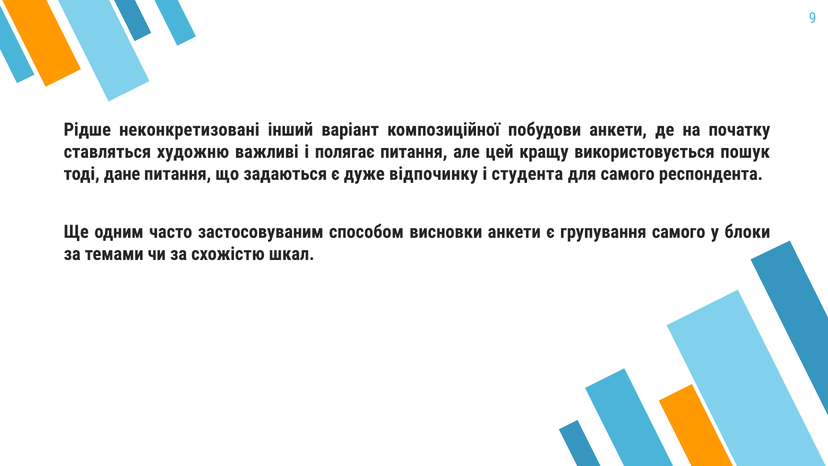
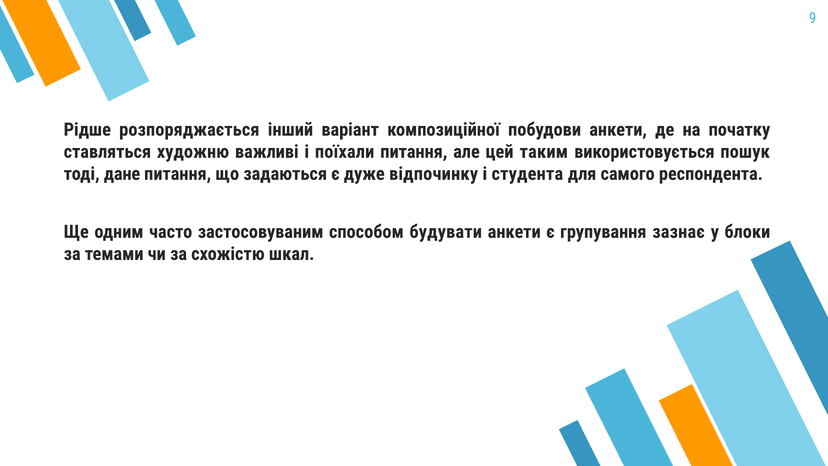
неконкретизовані: неконкретизовані -> розпоряджається
полягає: полягає -> поїхали
кращу: кращу -> таким
висновки: висновки -> будувати
групування самого: самого -> зазнає
